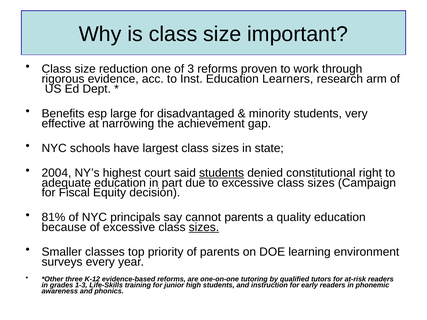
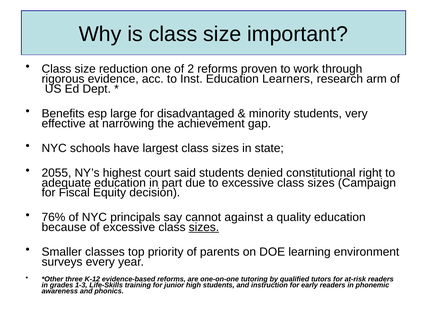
3: 3 -> 2
2004: 2004 -> 2055
students at (222, 173) underline: present -> none
81%: 81% -> 76%
cannot parents: parents -> against
